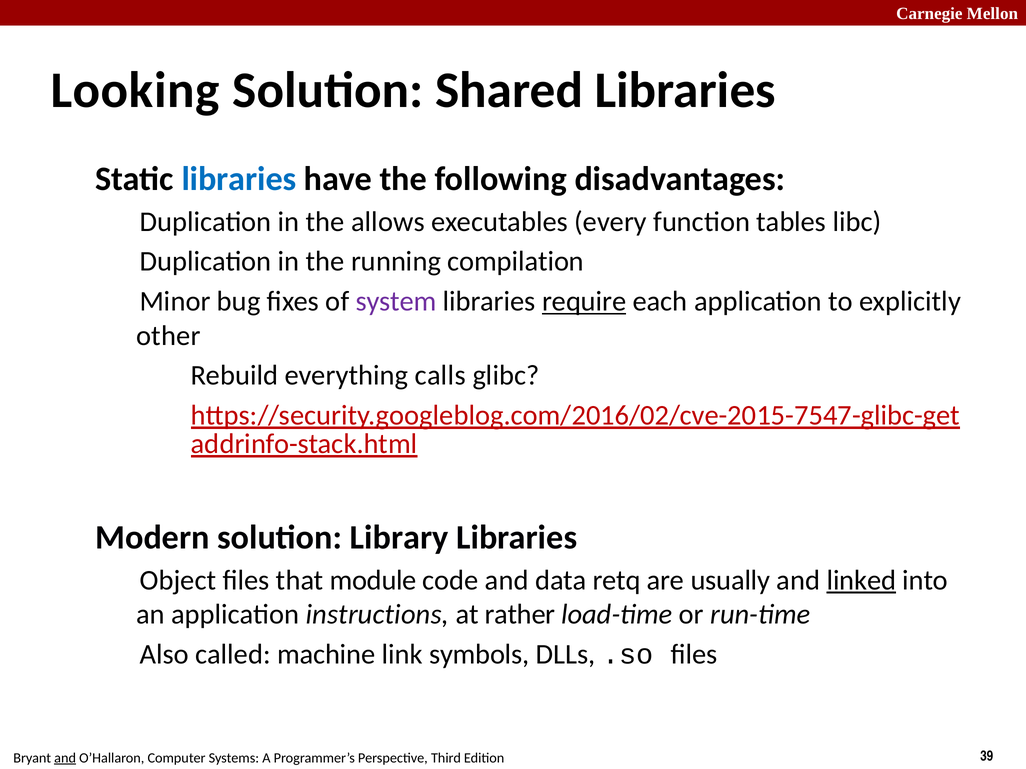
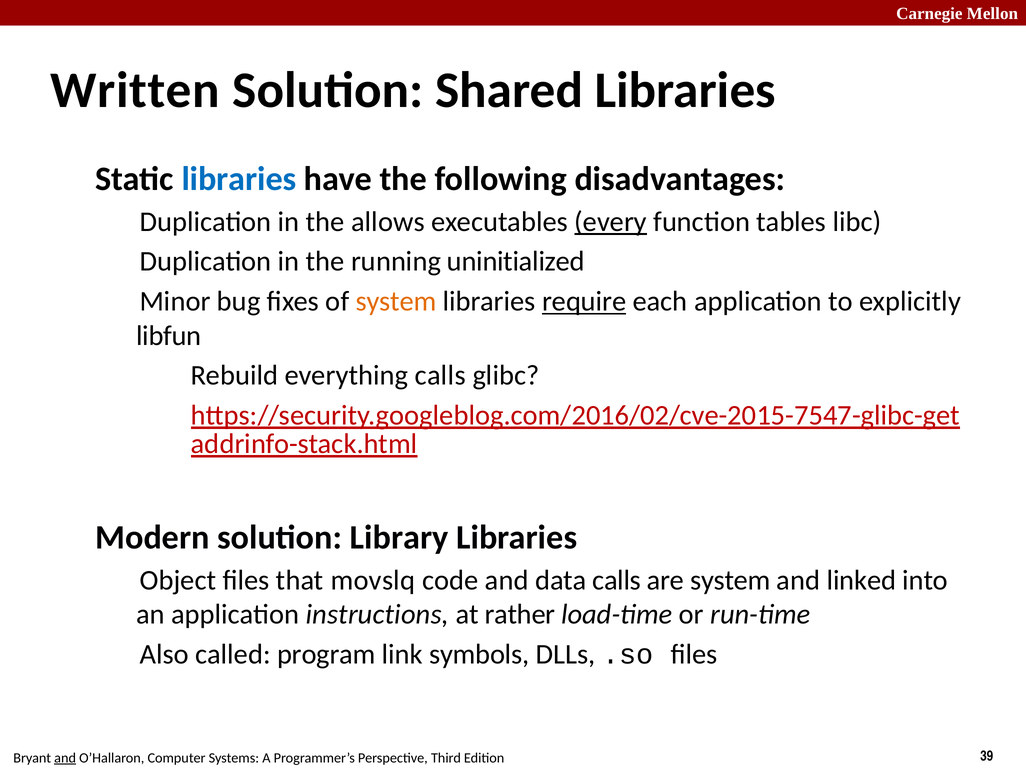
Looking: Looking -> Written
every underline: none -> present
compilation: compilation -> uninitialized
system at (396, 302) colour: purple -> orange
other: other -> libfun
module: module -> movslq
data retq: retq -> calls
are usually: usually -> system
linked underline: present -> none
machine: machine -> program
